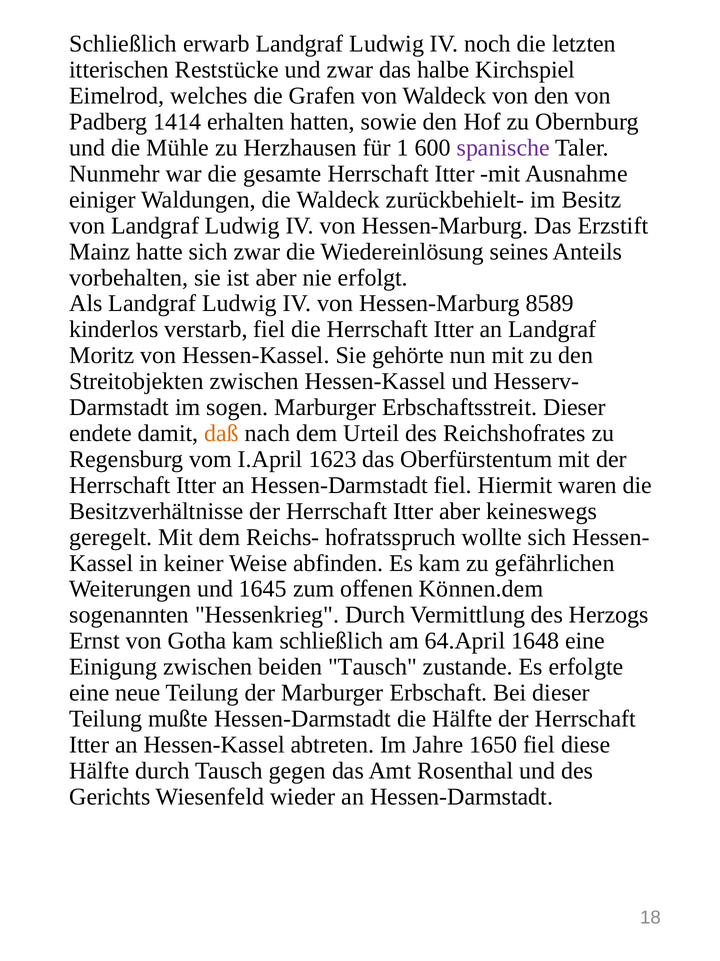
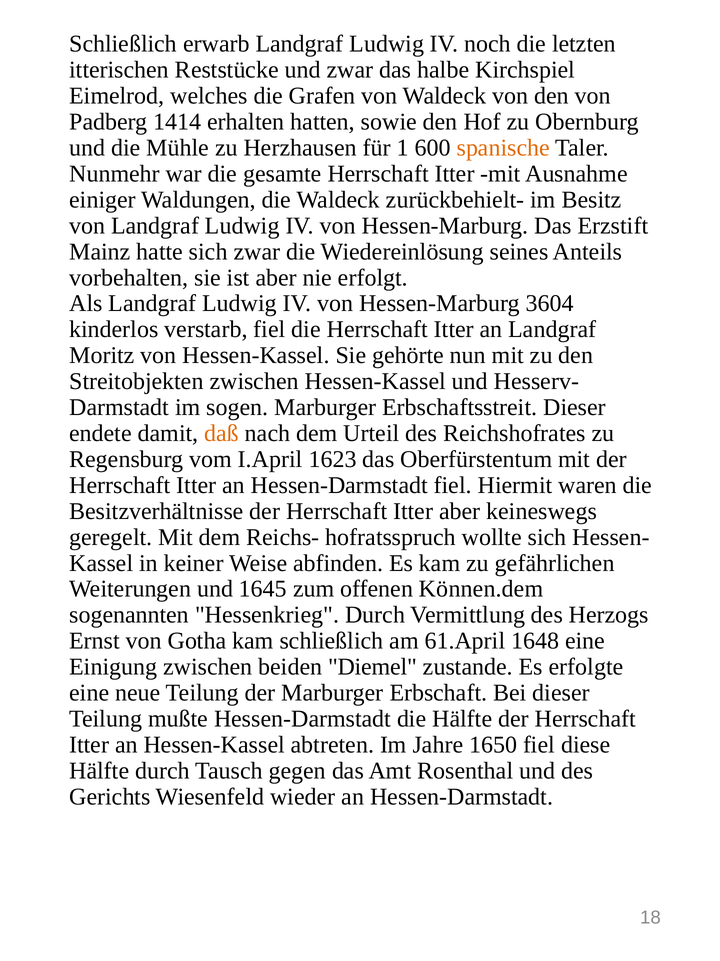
spanische colour: purple -> orange
8589: 8589 -> 3604
64.April: 64.April -> 61.April
beiden Tausch: Tausch -> Diemel
